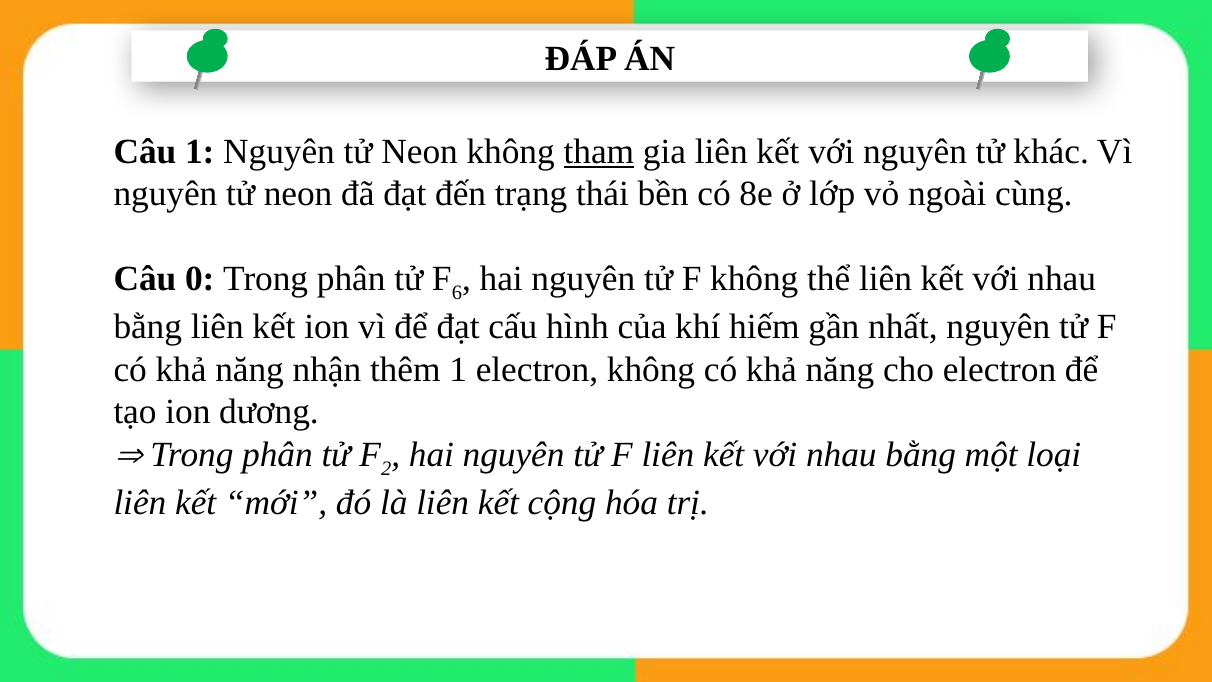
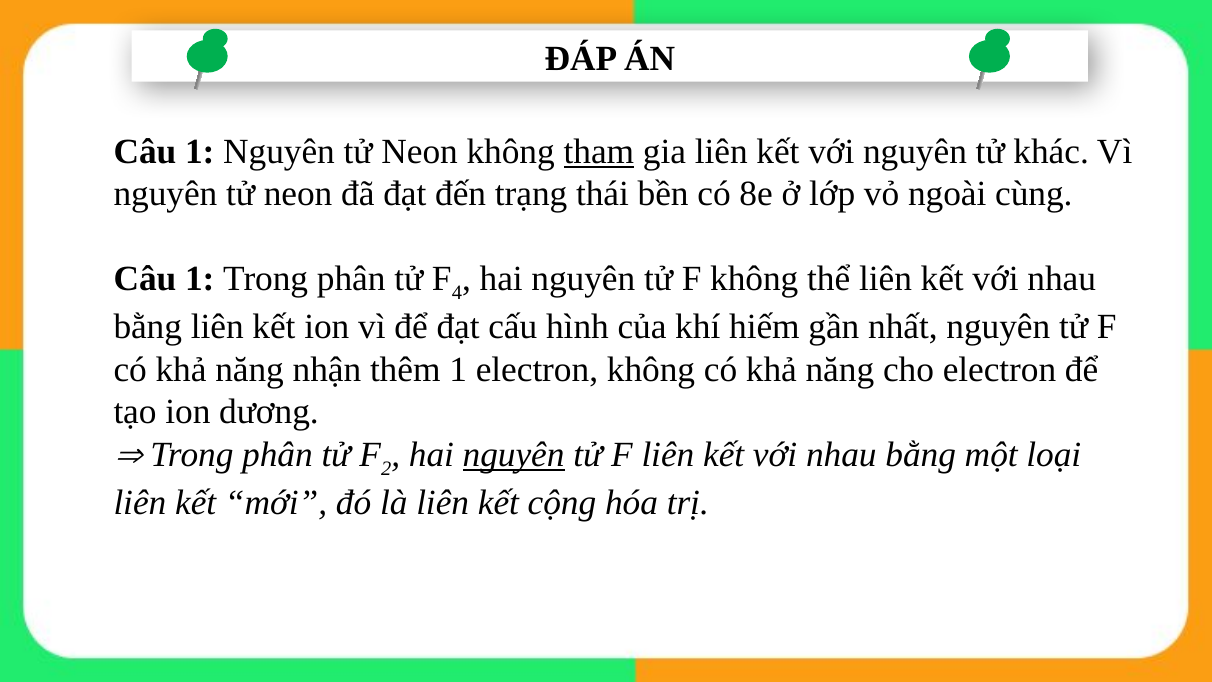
0 at (200, 279): 0 -> 1
6: 6 -> 4
nguyên at (514, 454) underline: none -> present
